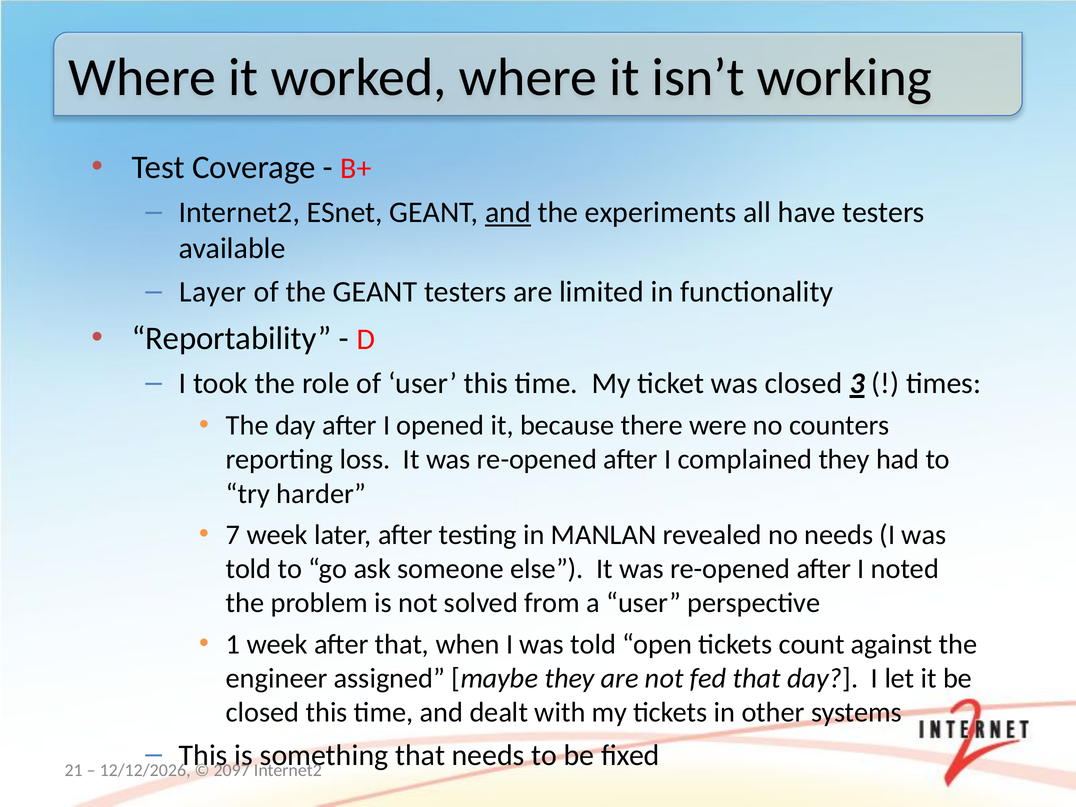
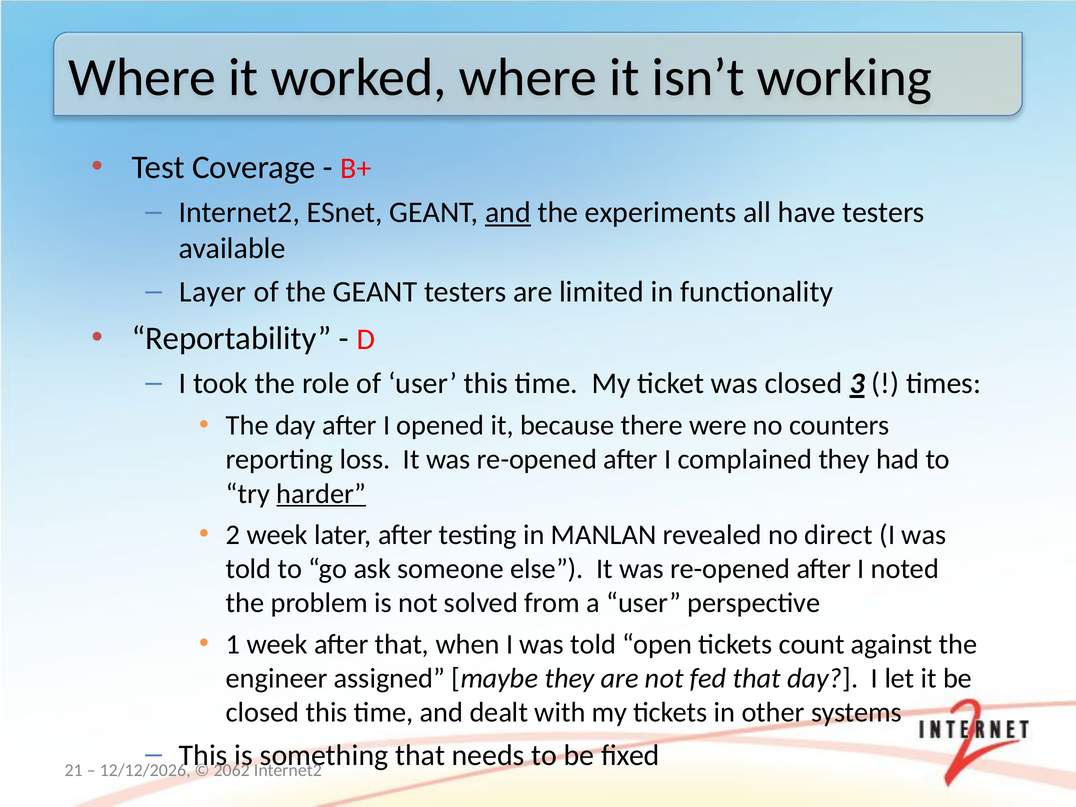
harder underline: none -> present
7: 7 -> 2
no needs: needs -> direct
2097: 2097 -> 2062
